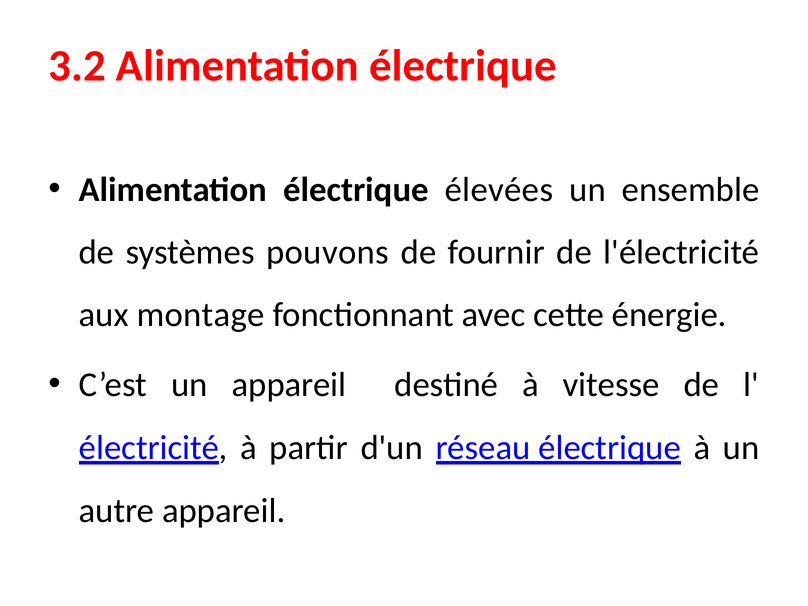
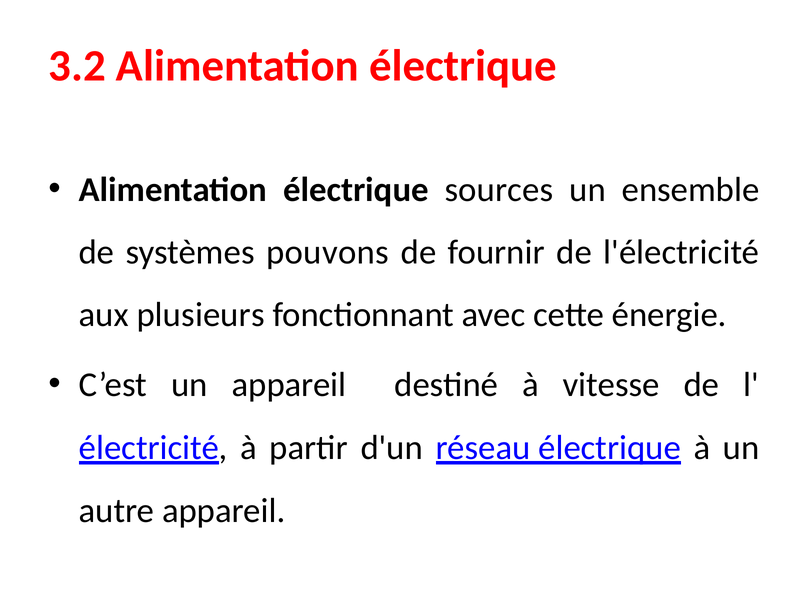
élevées: élevées -> sources
montage: montage -> plusieurs
